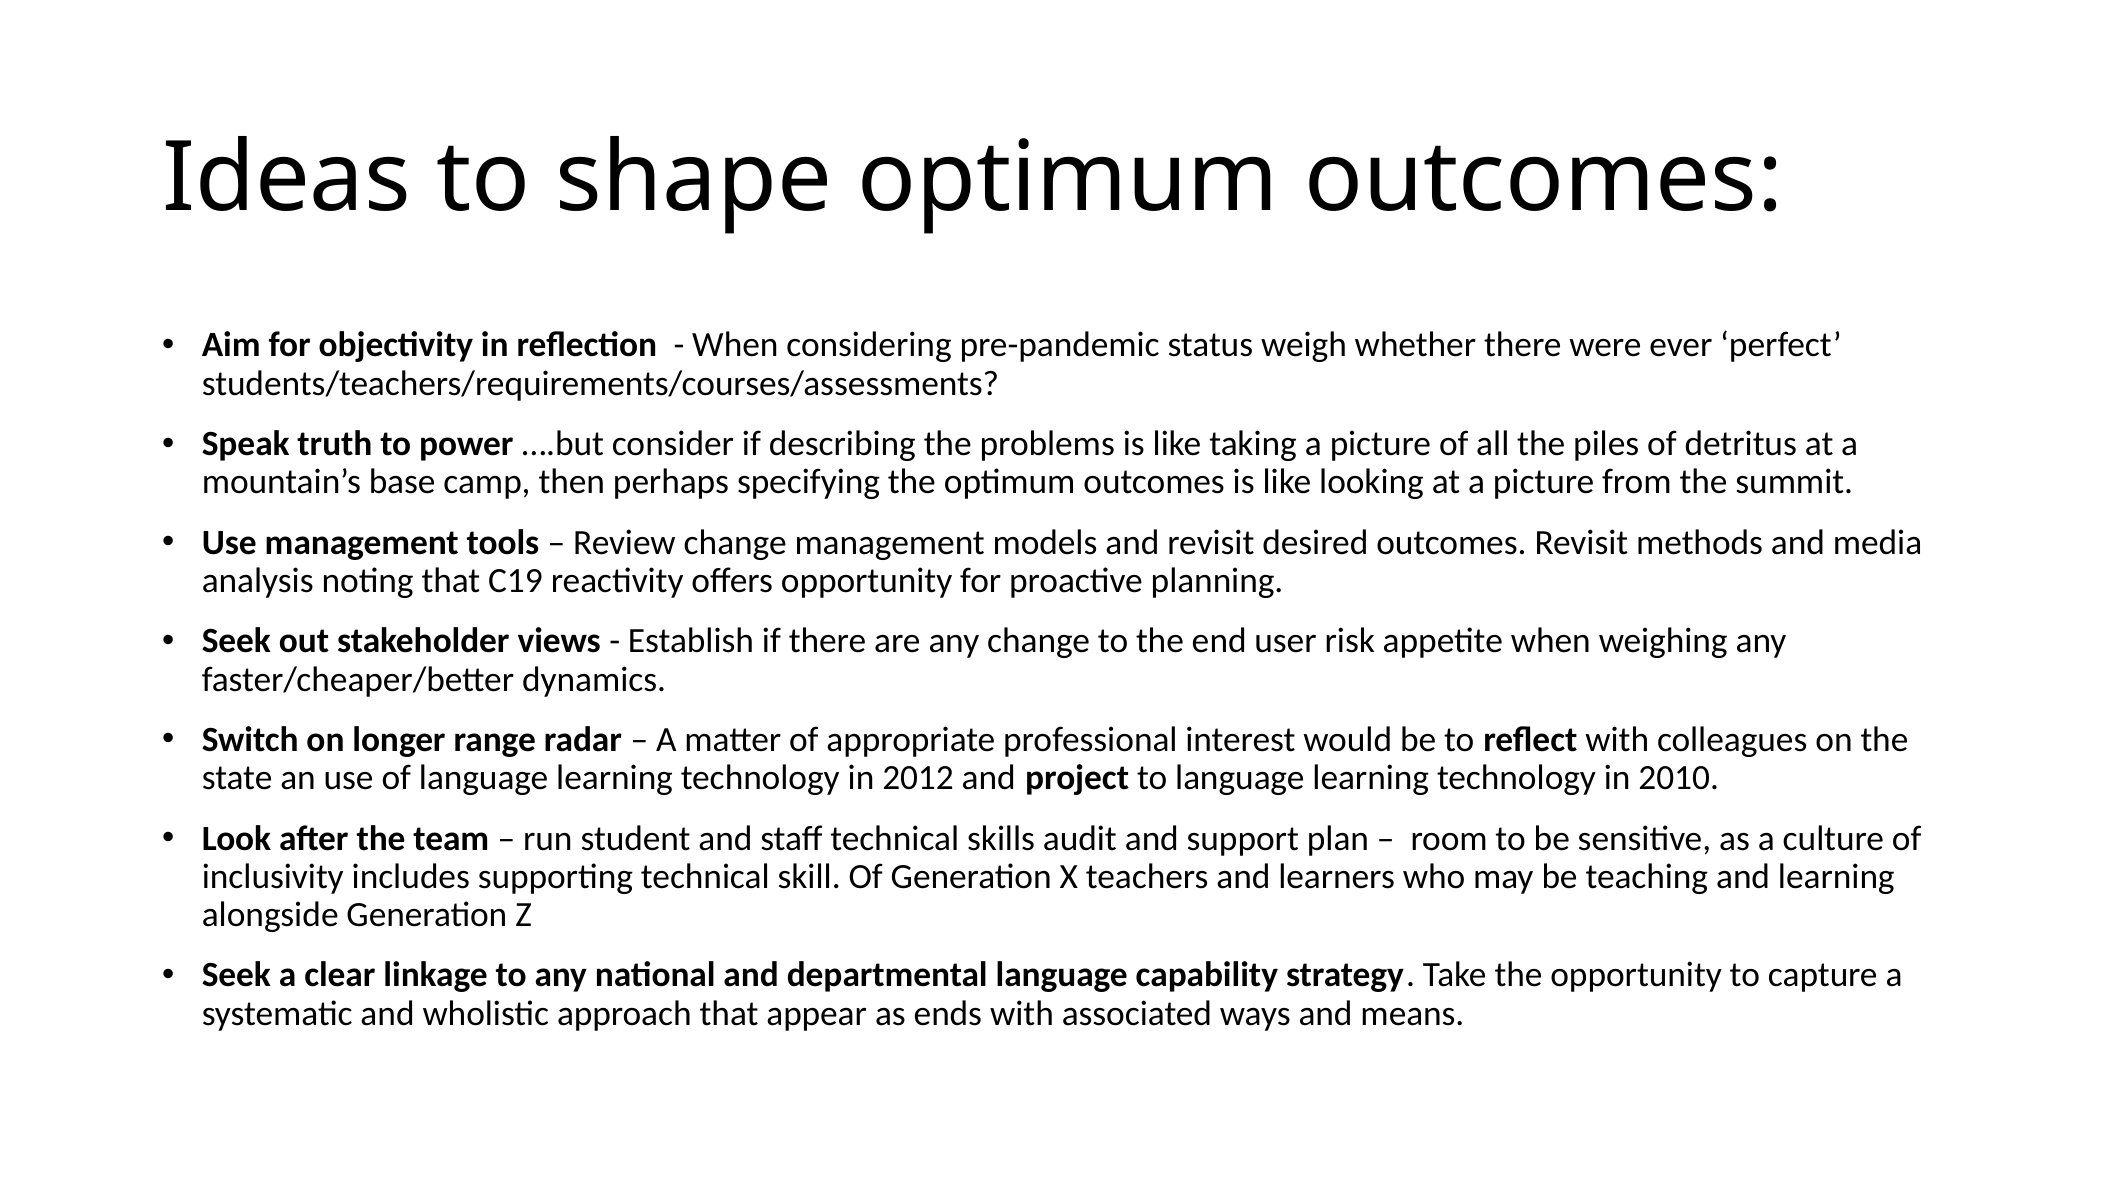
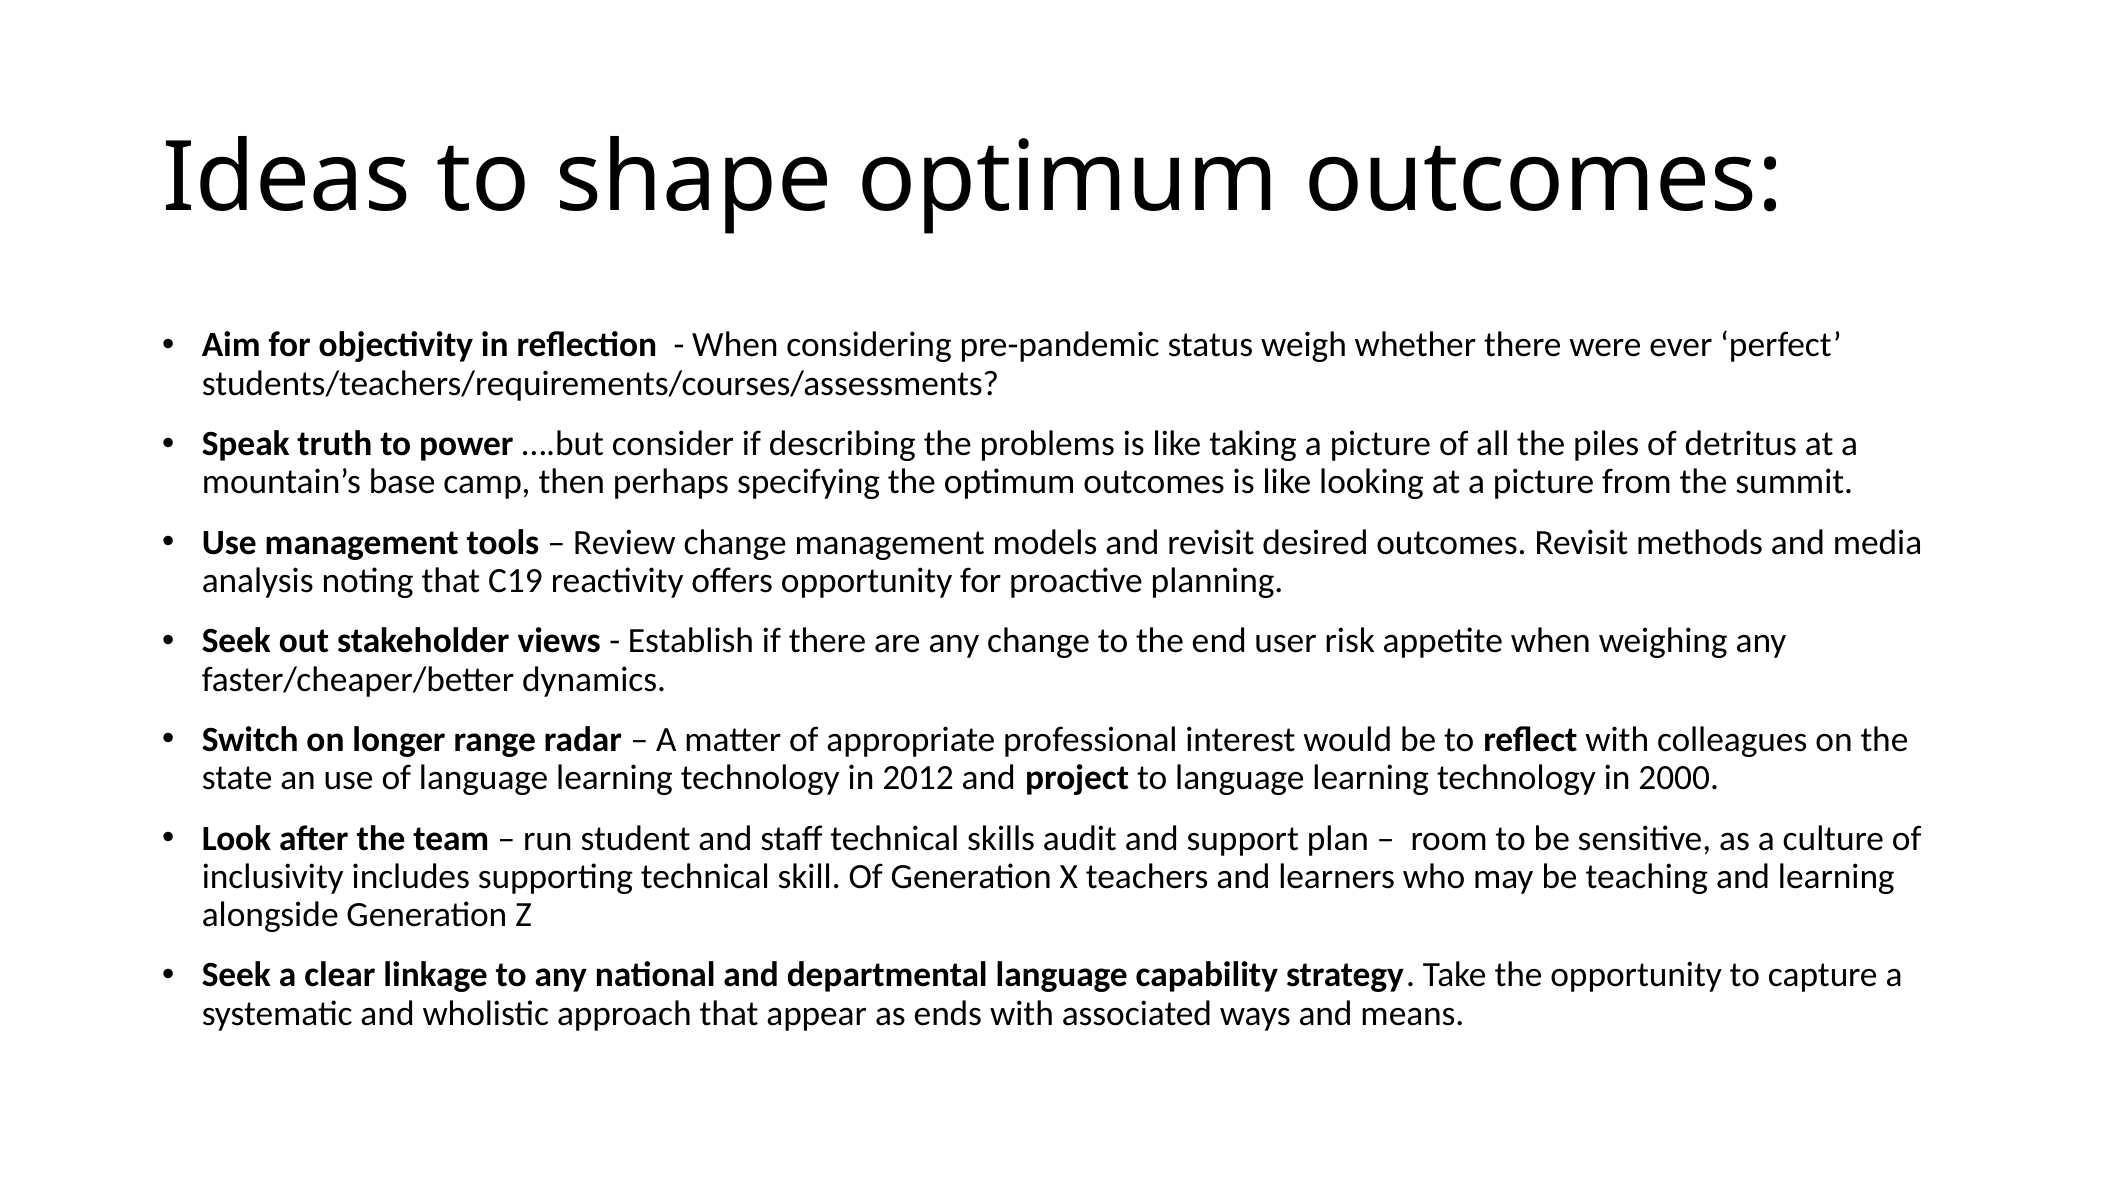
2010: 2010 -> 2000
